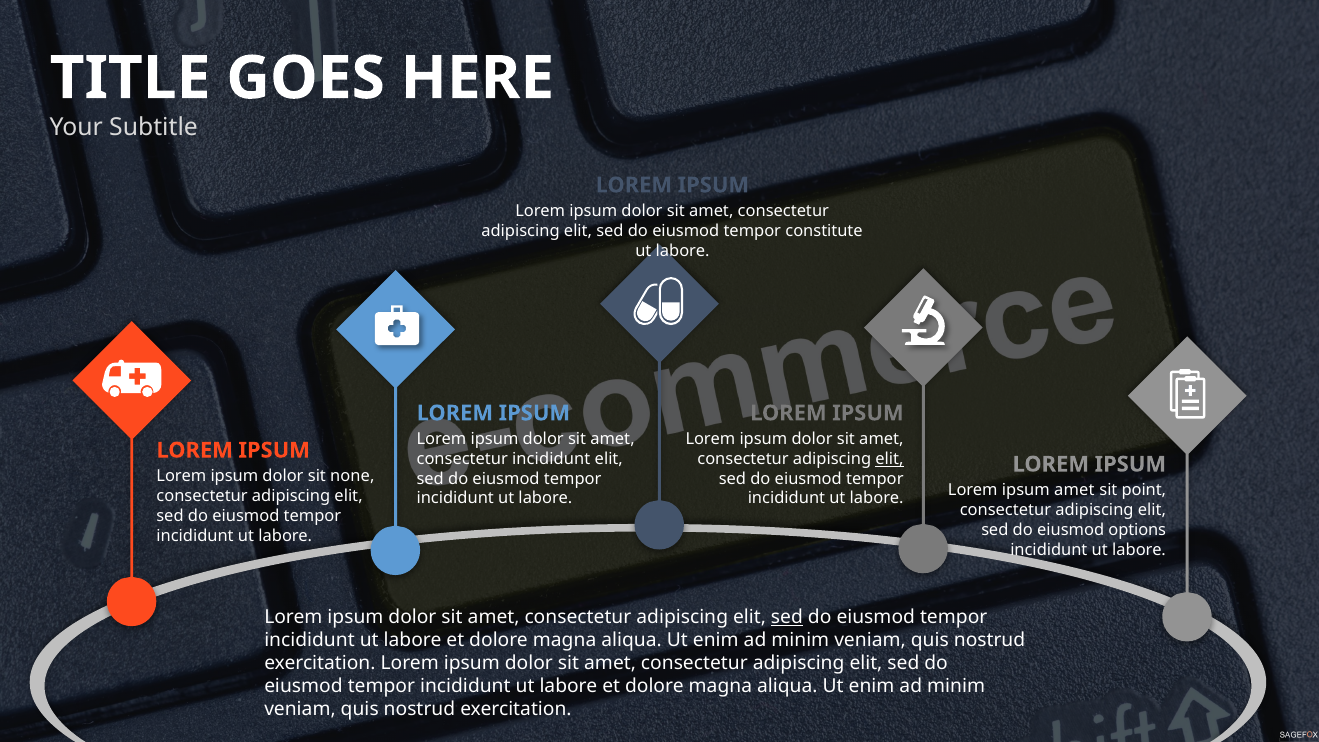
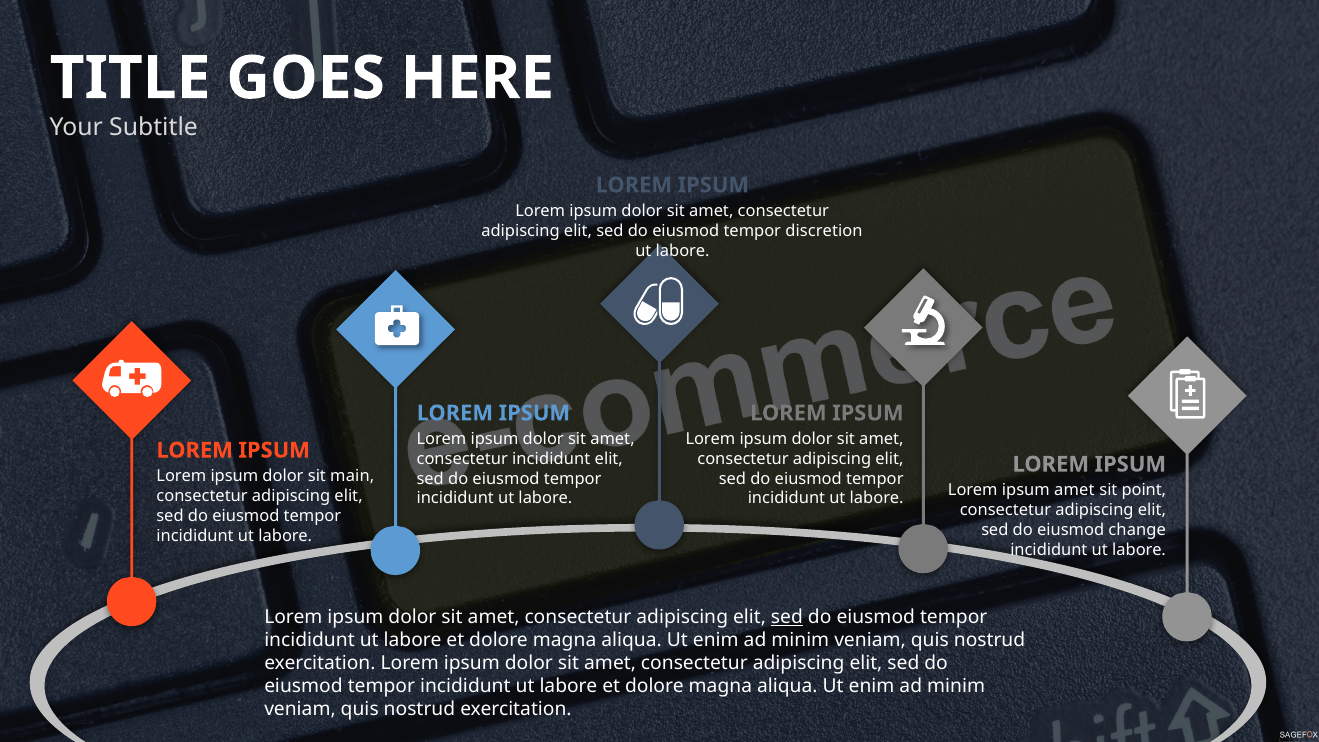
constitute: constitute -> discretion
elit at (890, 459) underline: present -> none
none: none -> main
options: options -> change
